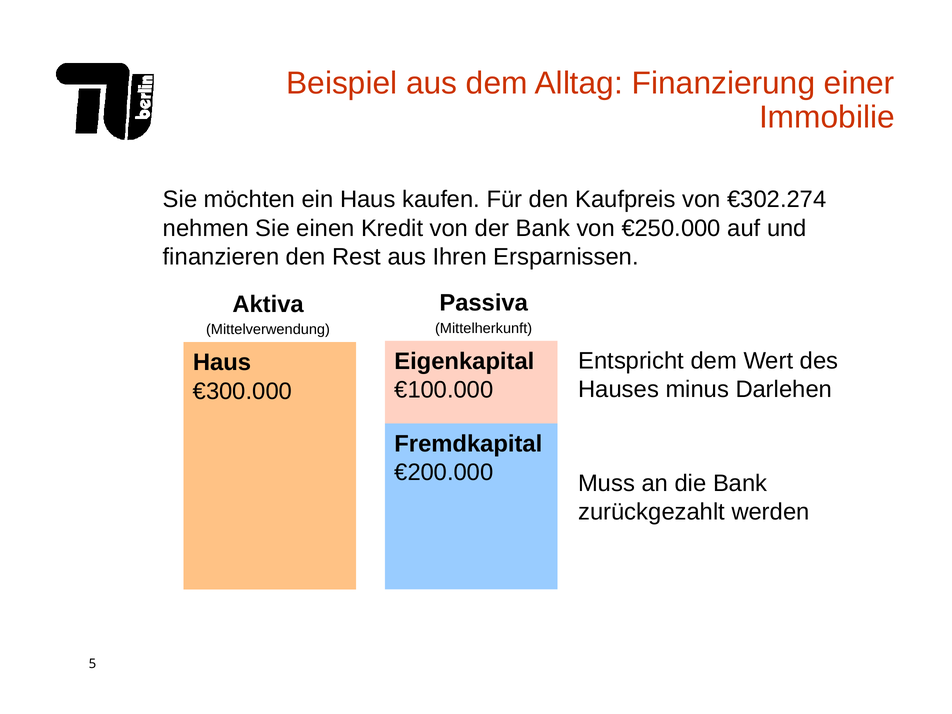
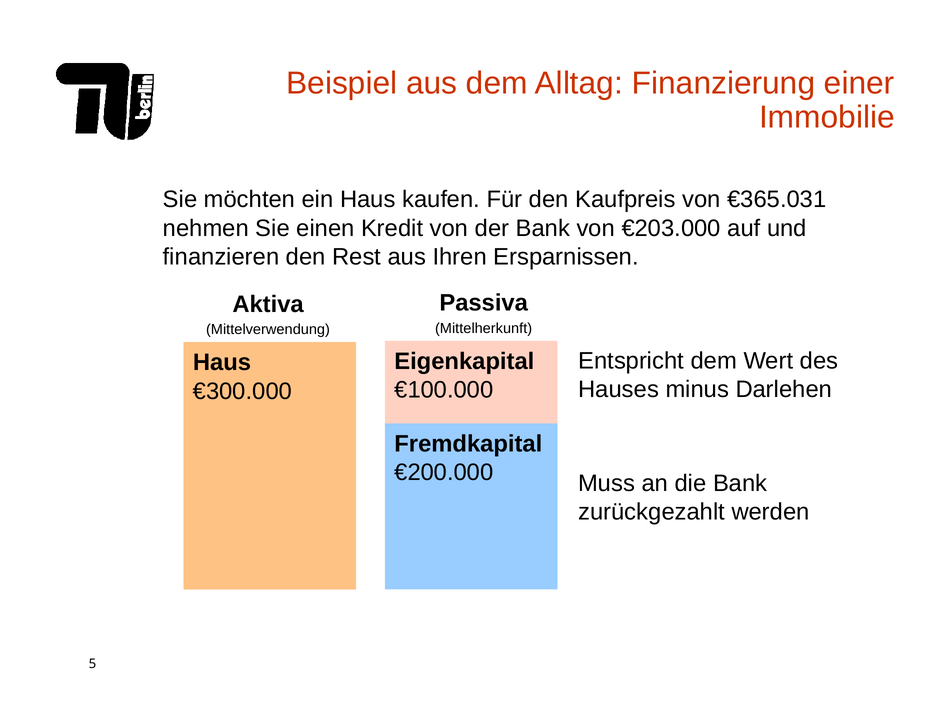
€302.274: €302.274 -> €365.031
€250.000: €250.000 -> €203.000
